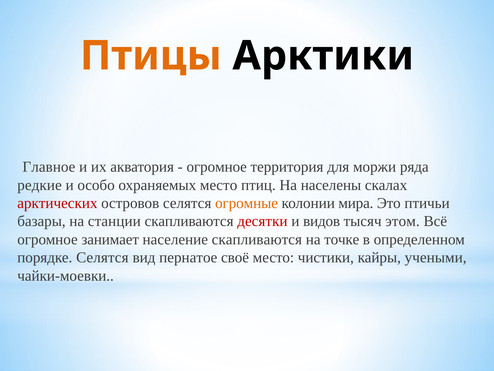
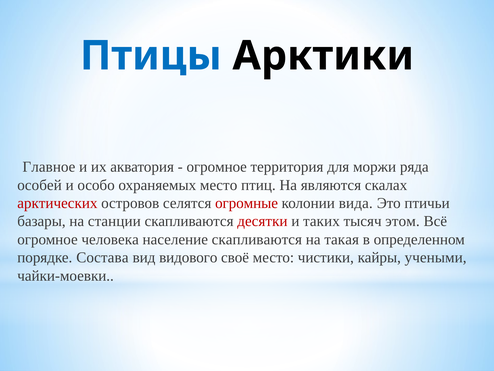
Птицы colour: orange -> blue
редкие: редкие -> особей
населены: населены -> являются
огромные colour: orange -> red
мира: мира -> вида
видов: видов -> таких
занимает: занимает -> человека
точке: точке -> такая
порядке Селятся: Селятся -> Состава
пернатое: пернатое -> видового
